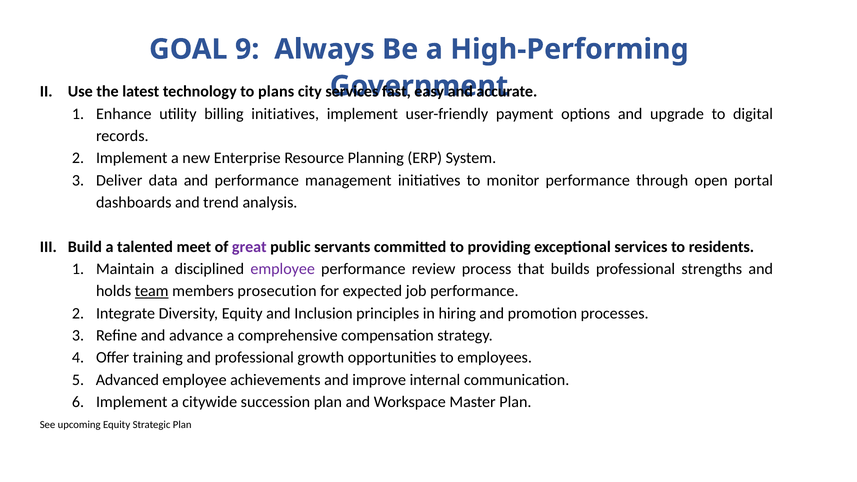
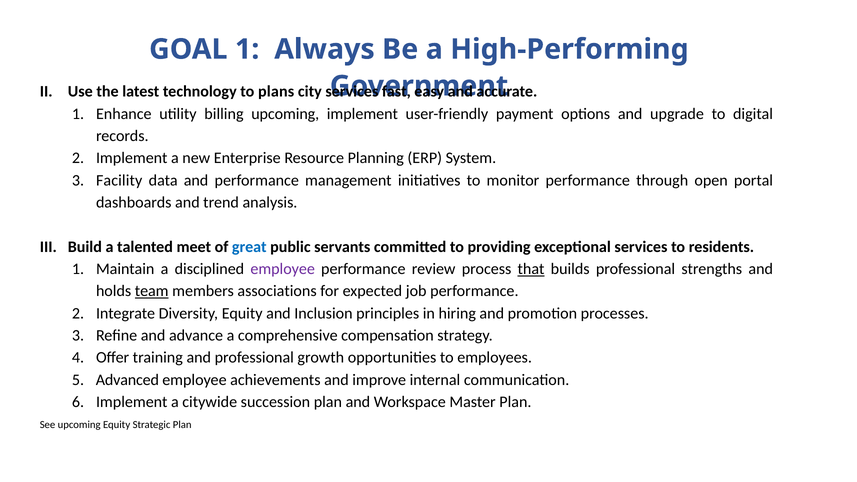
GOAL 9: 9 -> 1
billing initiatives: initiatives -> upcoming
Deliver: Deliver -> Facility
great colour: purple -> blue
that underline: none -> present
prosecution: prosecution -> associations
